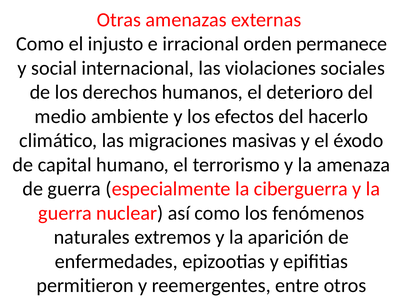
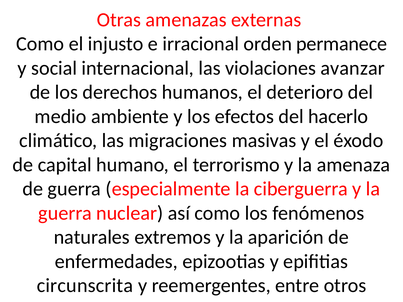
sociales: sociales -> avanzar
permitieron: permitieron -> circunscrita
